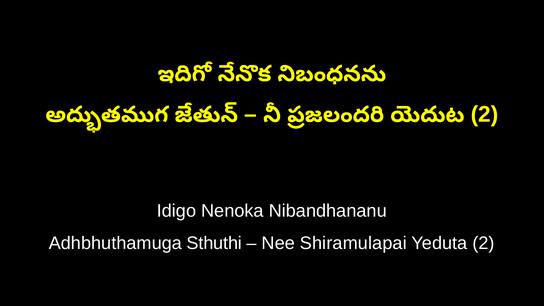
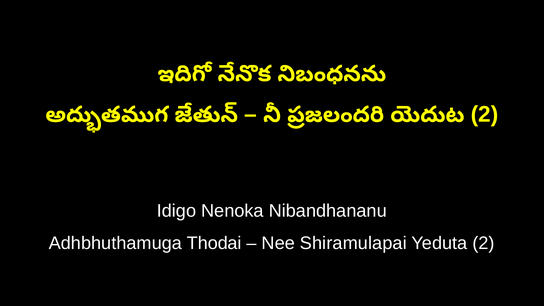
Sthuthi: Sthuthi -> Thodai
